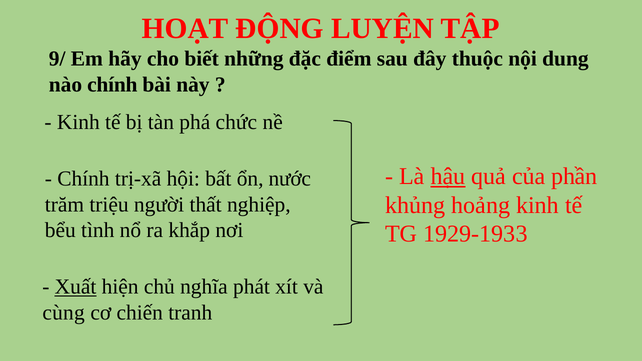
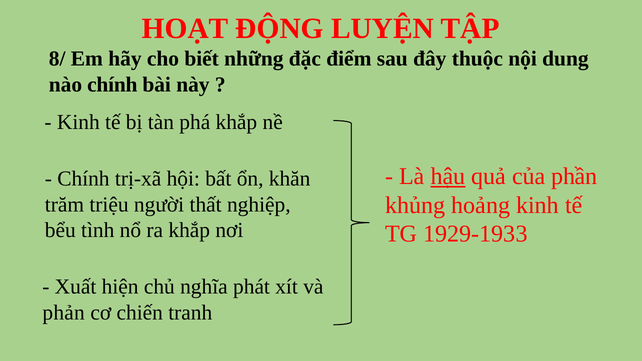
9/: 9/ -> 8/
phá chức: chức -> khắp
nước: nước -> khăn
Xuất underline: present -> none
cùng: cùng -> phản
